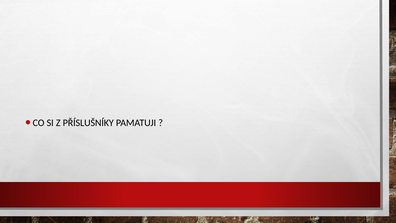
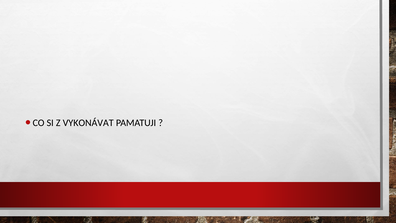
PŘÍSLUŠNÍKY: PŘÍSLUŠNÍKY -> VYKONÁVAT
